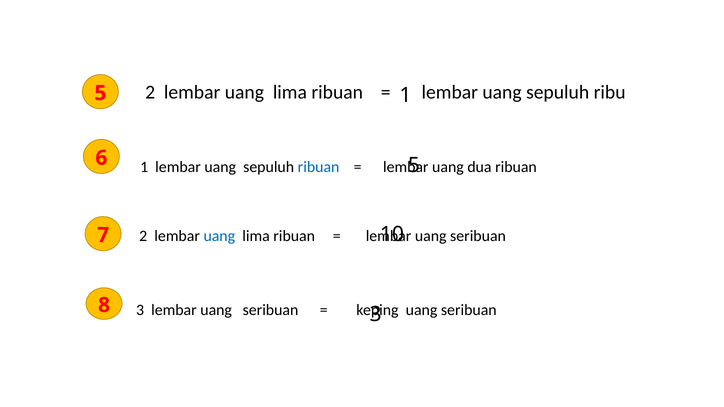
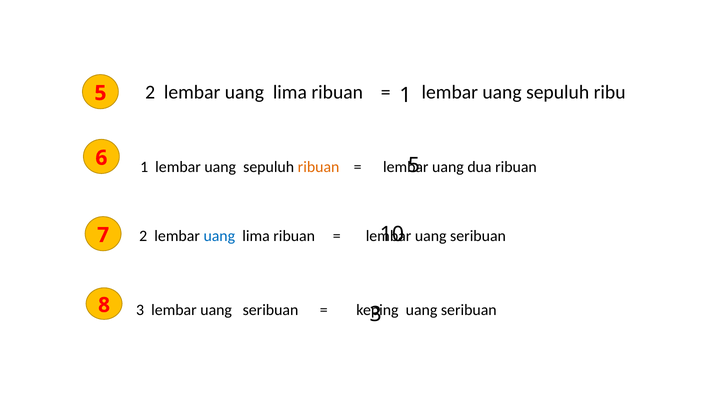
ribuan at (319, 167) colour: blue -> orange
